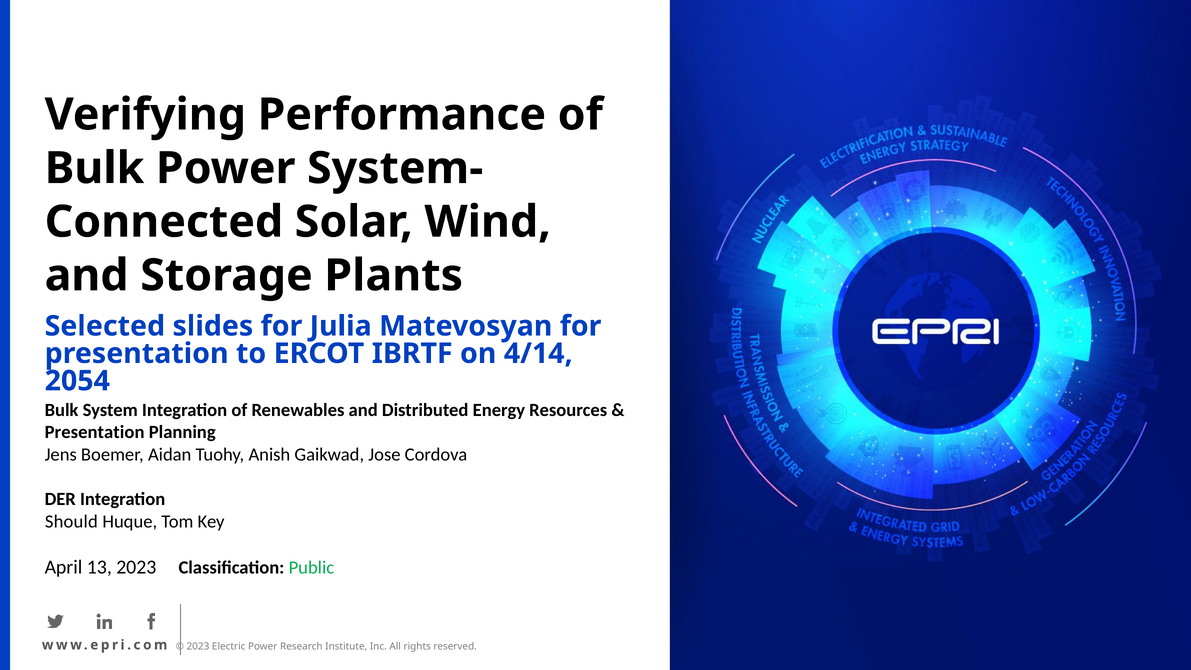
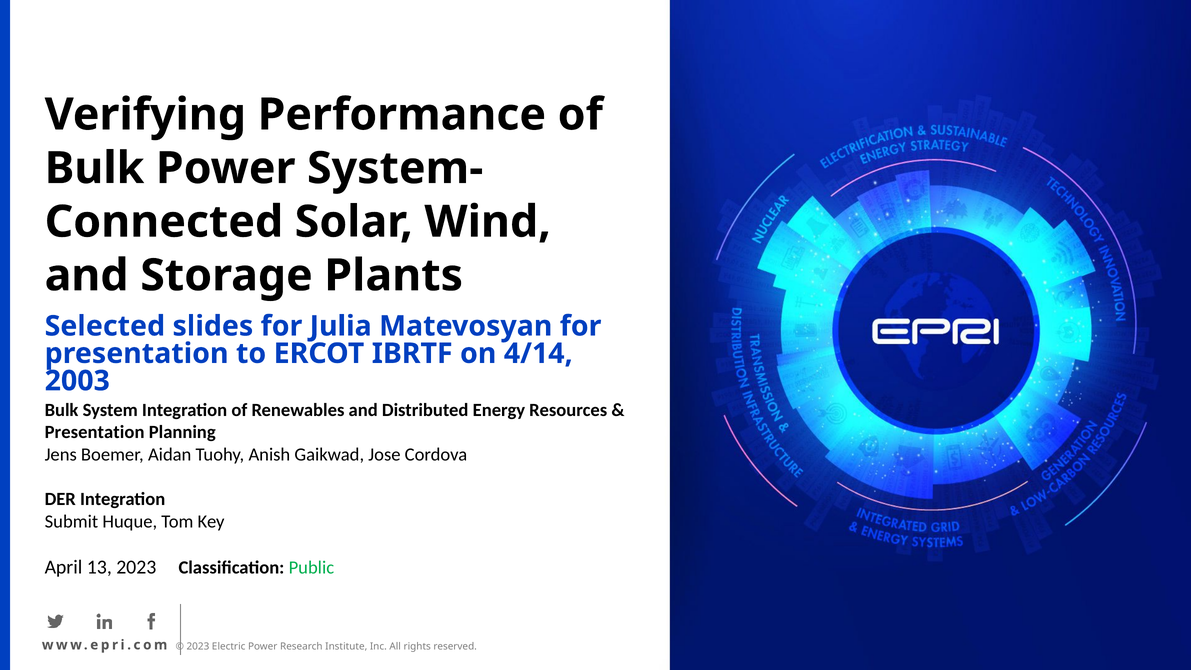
2054: 2054 -> 2003
Should: Should -> Submit
